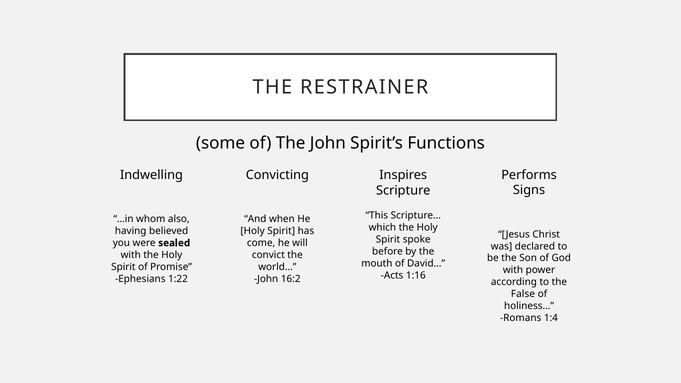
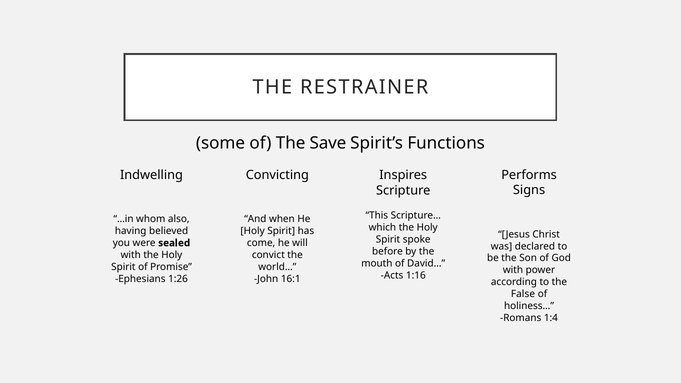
The John: John -> Save
1:22: 1:22 -> 1:26
16:2: 16:2 -> 16:1
